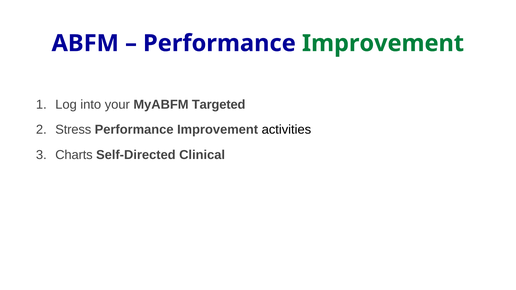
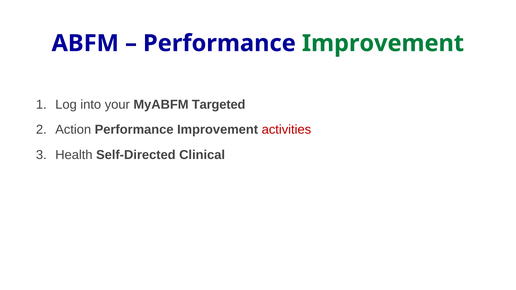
Stress: Stress -> Action
activities colour: black -> red
Charts: Charts -> Health
